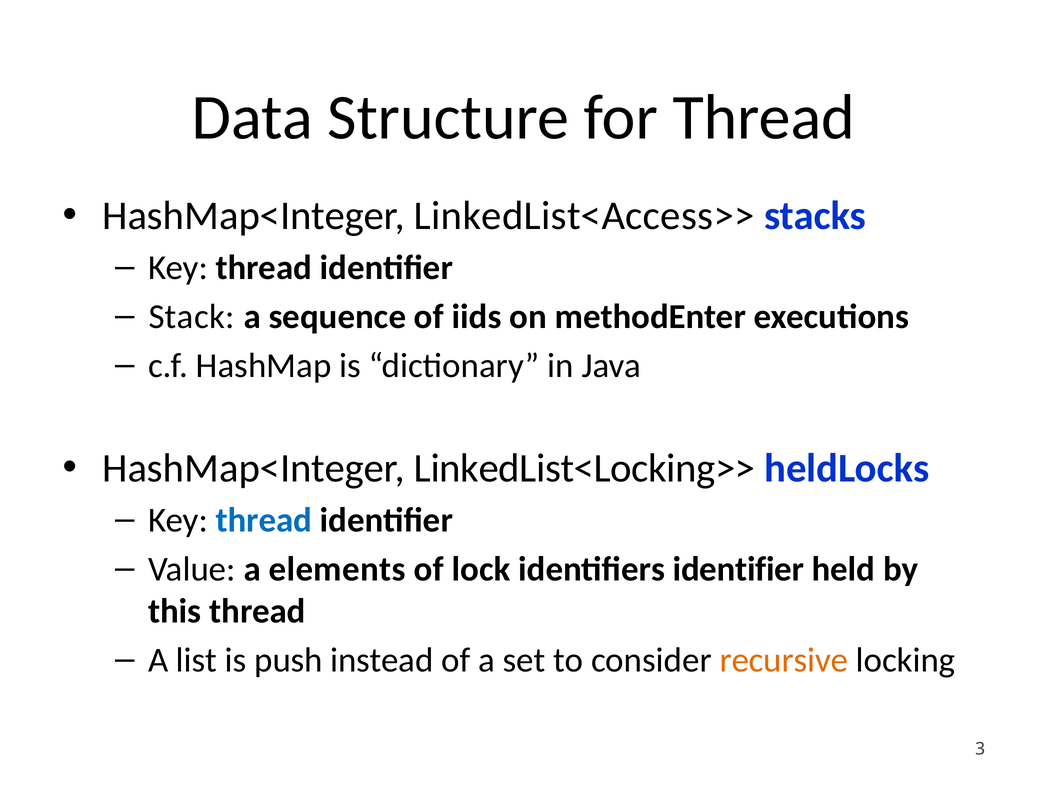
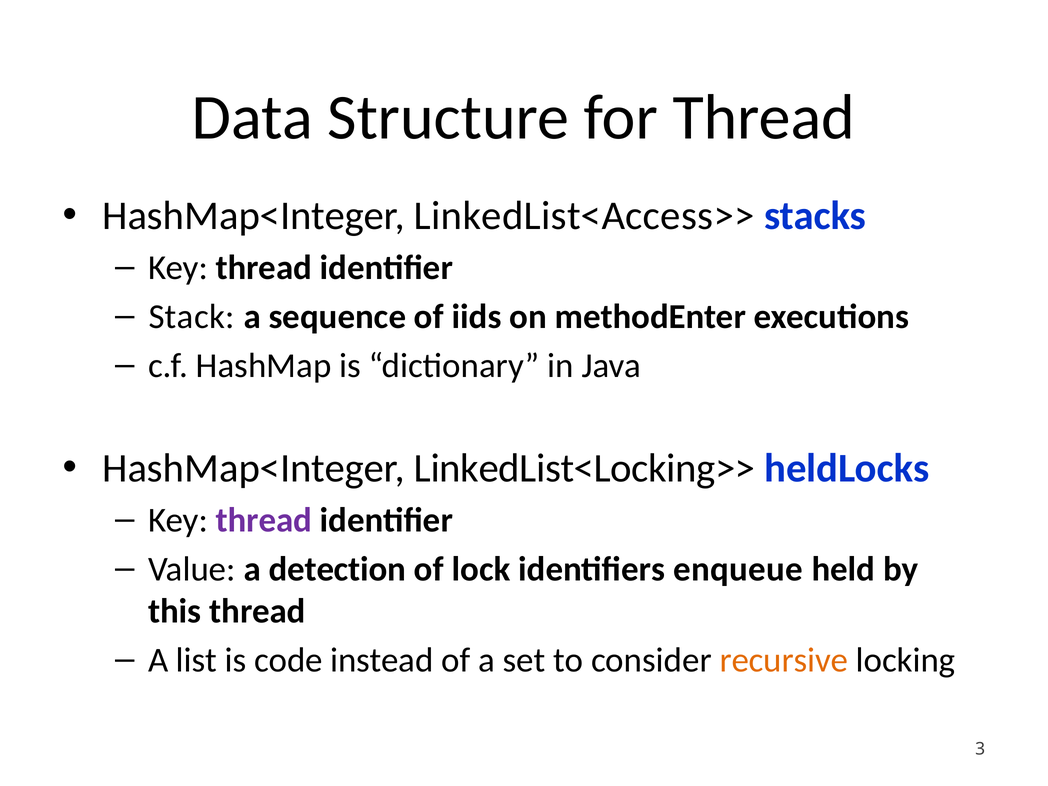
thread at (264, 520) colour: blue -> purple
elements: elements -> detection
identifiers identifier: identifier -> enqueue
push: push -> code
